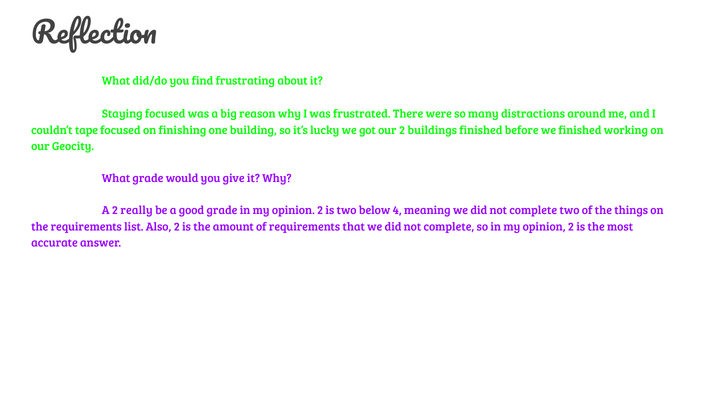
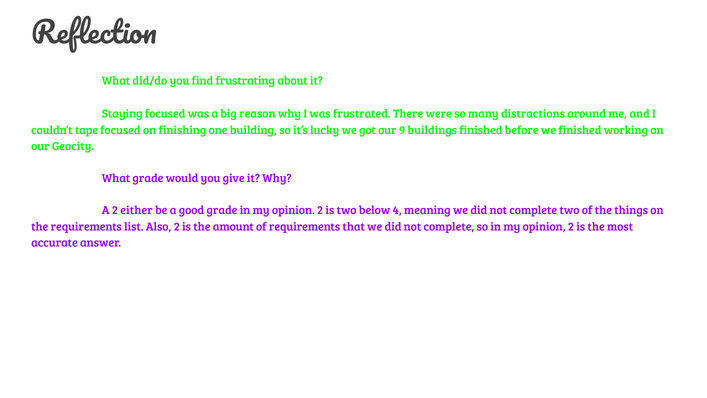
our 2: 2 -> 9
really: really -> either
